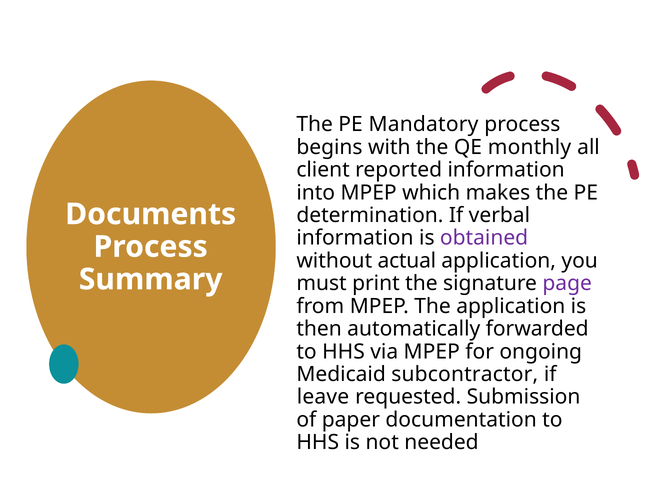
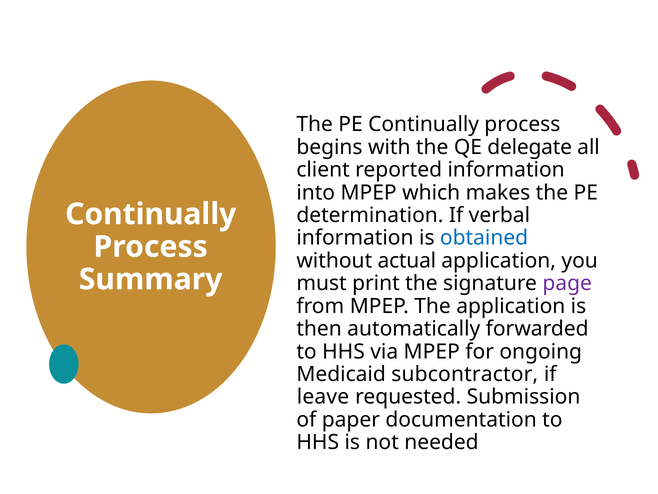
PE Mandatory: Mandatory -> Continually
monthly: monthly -> delegate
Documents at (151, 214): Documents -> Continually
obtained colour: purple -> blue
